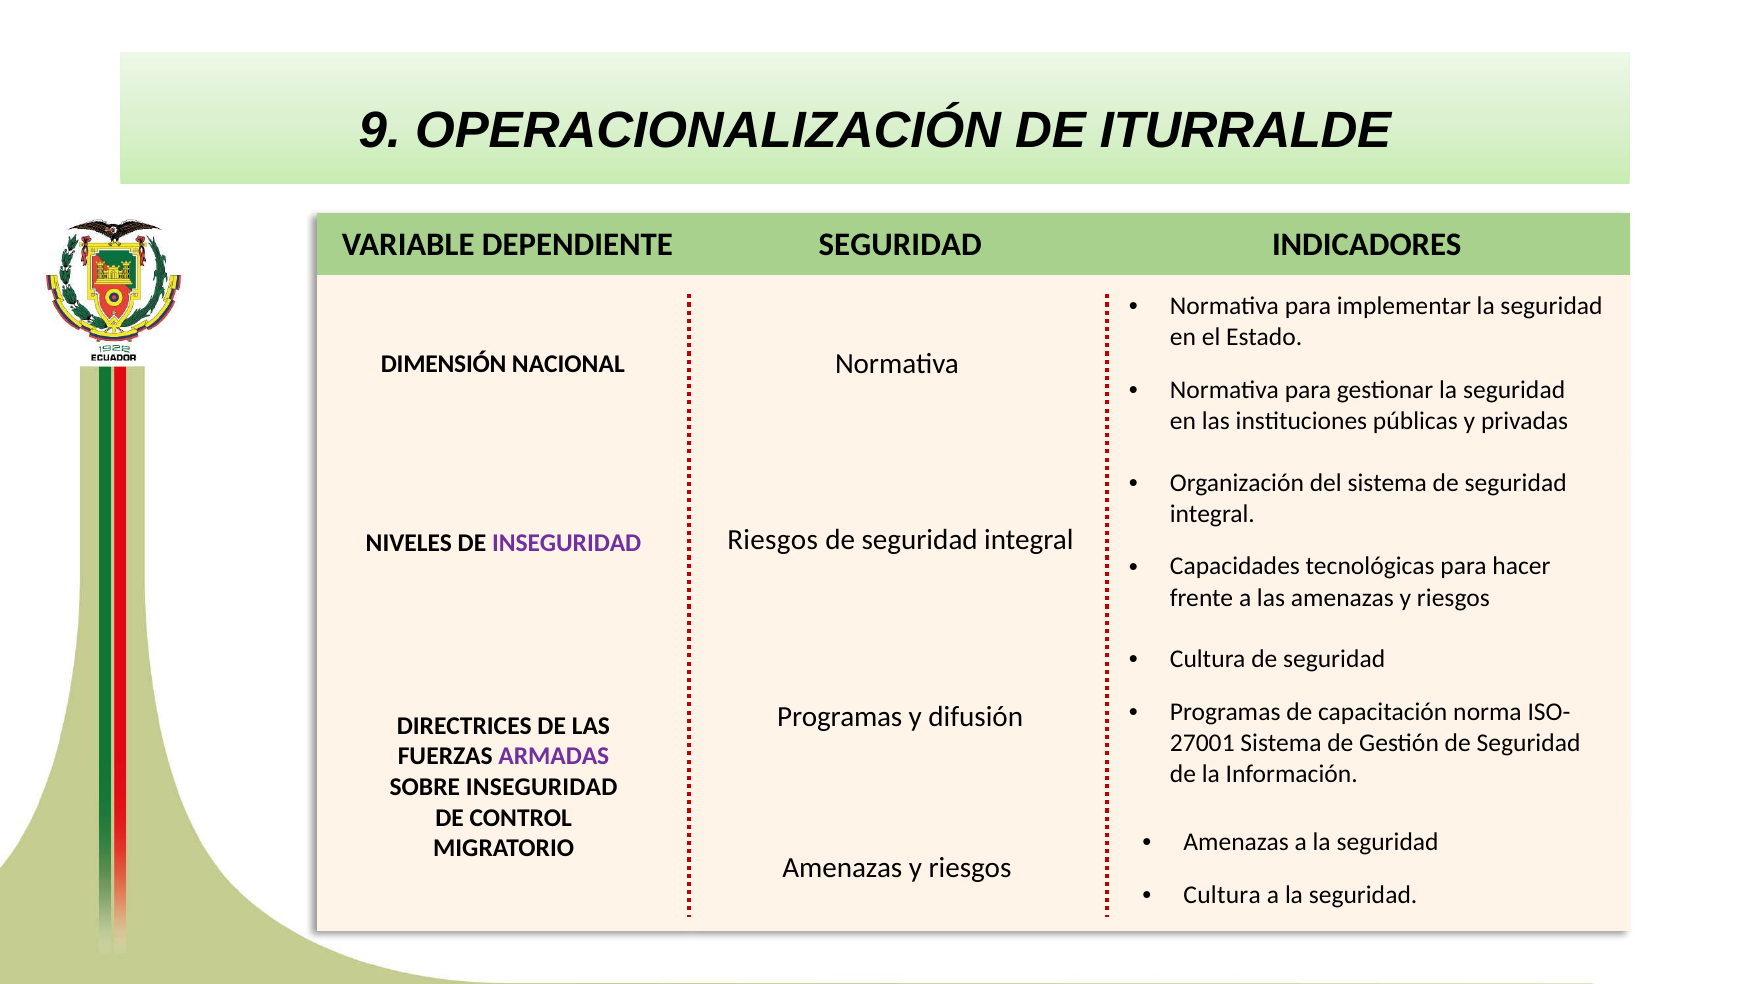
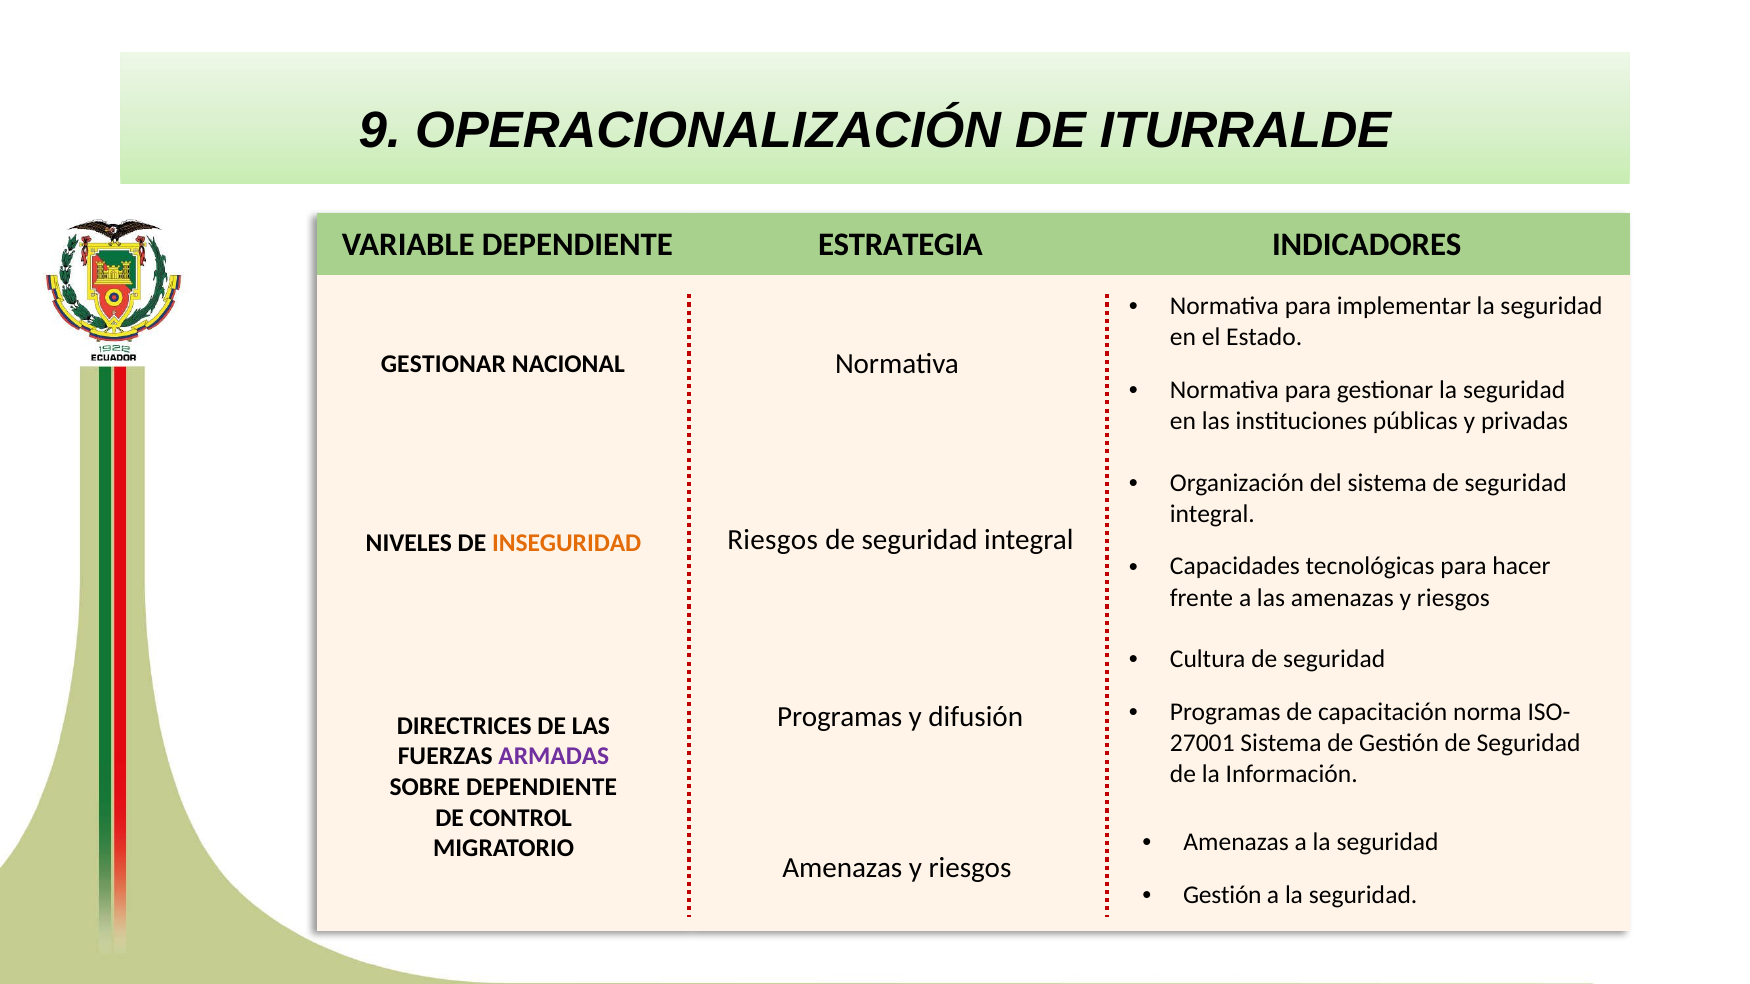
DEPENDIENTE SEGURIDAD: SEGURIDAD -> ESTRATEGIA
DIMENSIÓN at (444, 364): DIMENSIÓN -> GESTIONAR
INSEGURIDAD at (567, 544) colour: purple -> orange
SOBRE INSEGURIDAD: INSEGURIDAD -> DEPENDIENTE
Cultura at (1222, 895): Cultura -> Gestión
